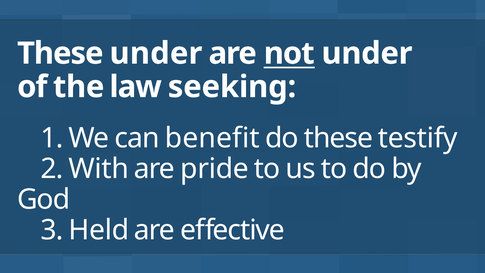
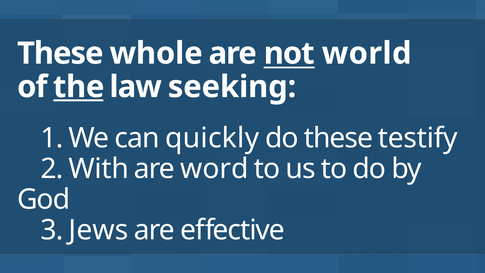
These under: under -> whole
not under: under -> world
the underline: none -> present
benefit: benefit -> quickly
pride: pride -> word
Held: Held -> Jews
